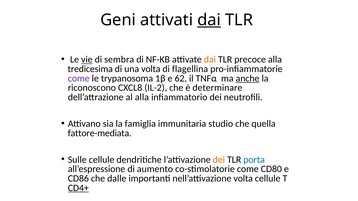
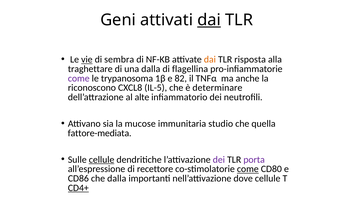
precoce: precoce -> risposta
tredicesima: tredicesima -> traghettare
una volta: volta -> dalla
62: 62 -> 82
anche underline: present -> none
IL-2: IL-2 -> IL-5
al alla: alla -> alte
famiglia: famiglia -> mucose
cellule at (102, 160) underline: none -> present
dei at (219, 160) colour: orange -> purple
porta colour: blue -> purple
aumento: aumento -> recettore
come at (248, 169) underline: none -> present
che dalle: dalle -> dalla
nell’attivazione volta: volta -> dove
